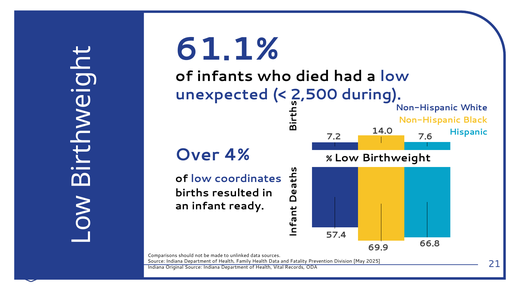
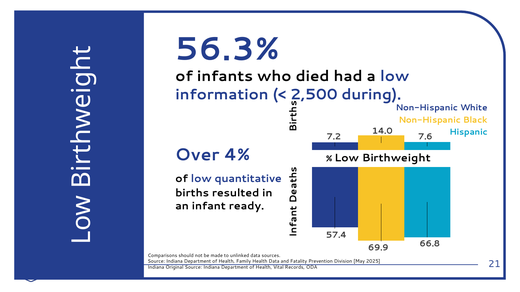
61.1%: 61.1% -> 56.3%
unexpected: unexpected -> information
coordinates: coordinates -> quantitative
